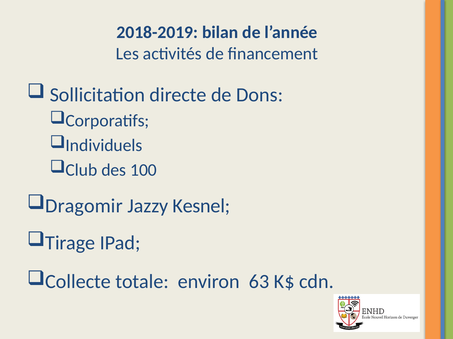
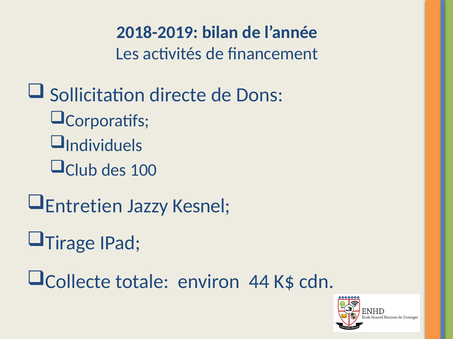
Dragomir: Dragomir -> Entretien
63: 63 -> 44
